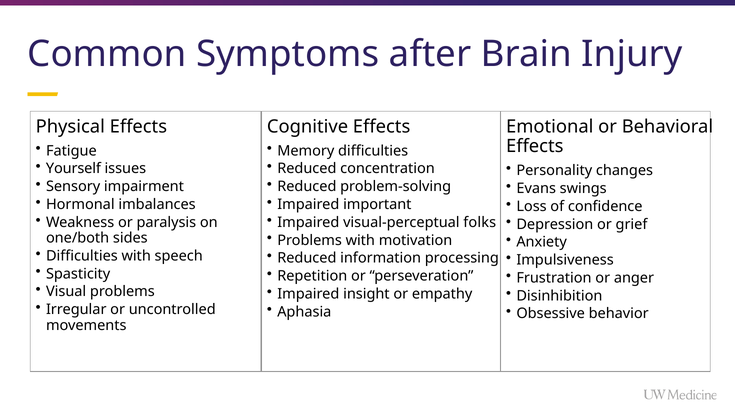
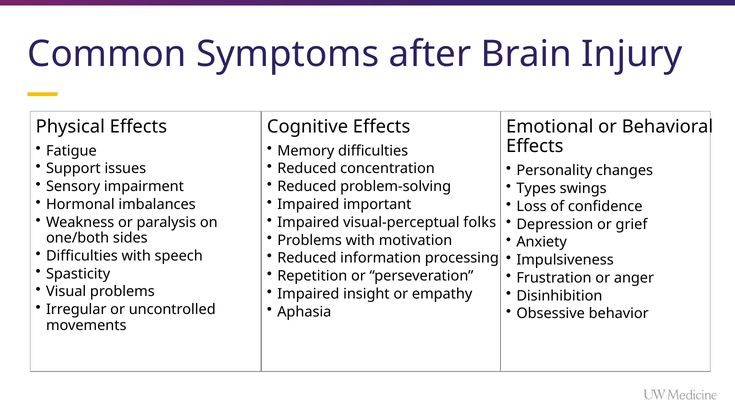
Yourself: Yourself -> Support
Evans: Evans -> Types
